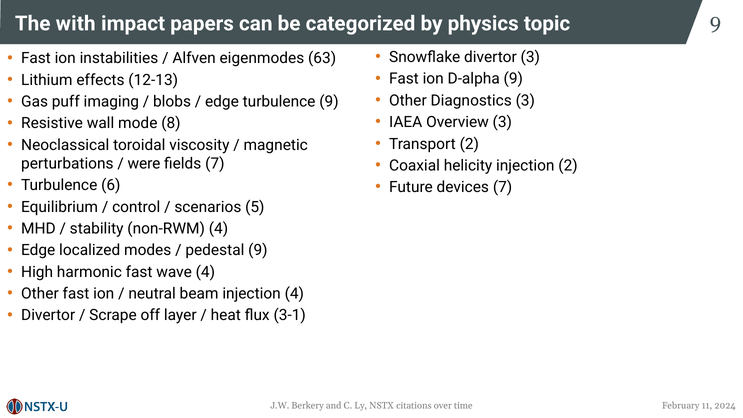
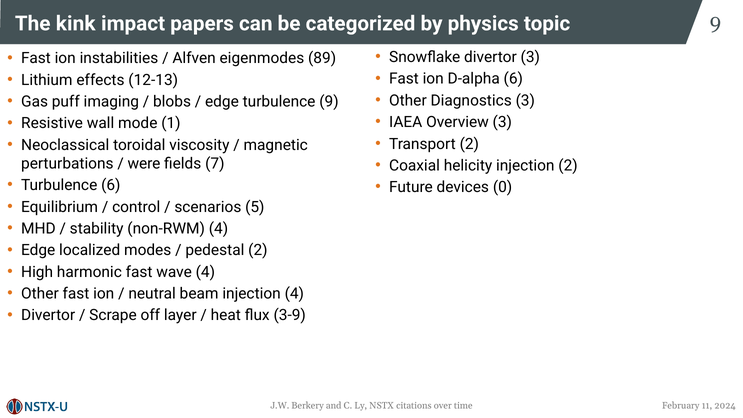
with: with -> kink
63: 63 -> 89
D-alpha 9: 9 -> 6
8: 8 -> 1
devices 7: 7 -> 0
pedestal 9: 9 -> 2
3-1: 3-1 -> 3-9
